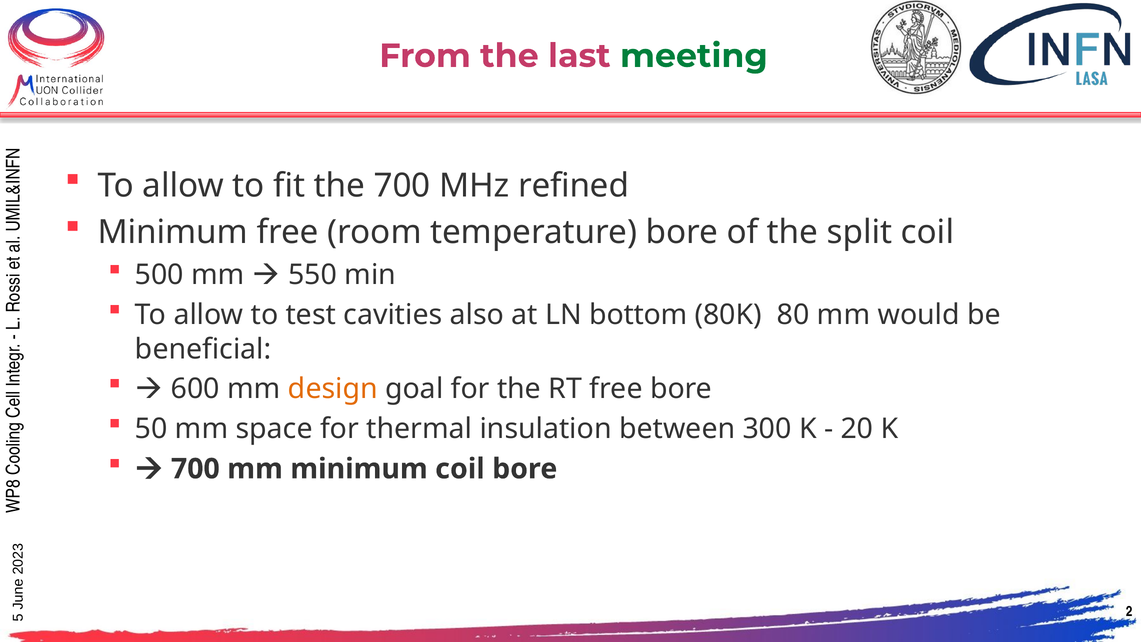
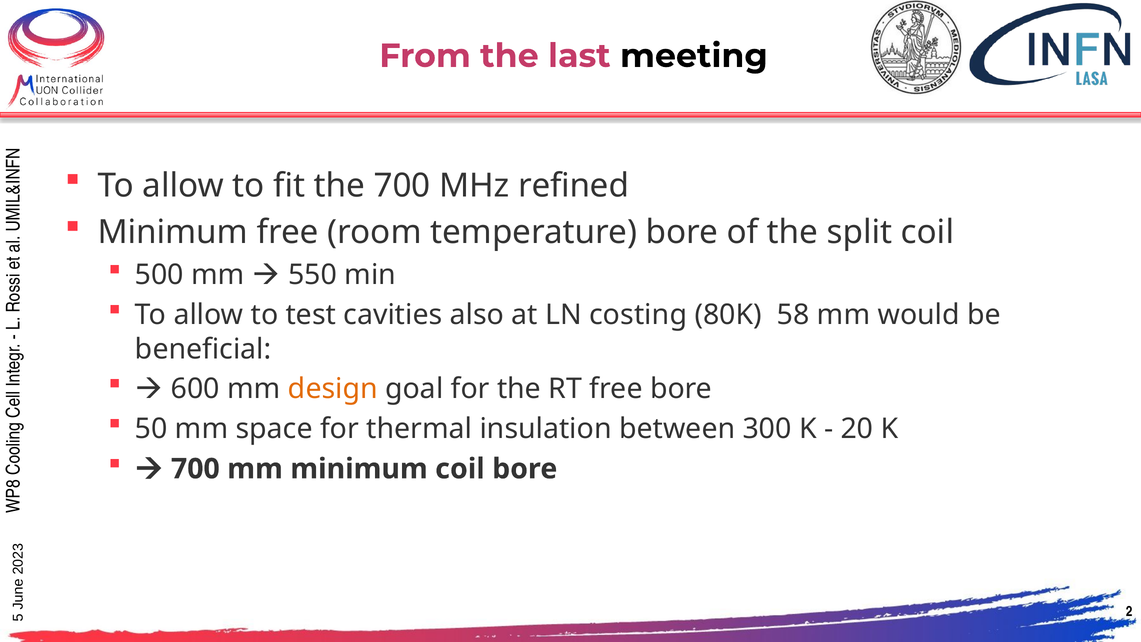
meeting colour: green -> black
bottom: bottom -> costing
80: 80 -> 58
